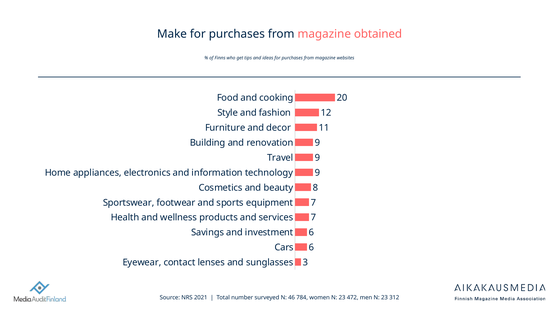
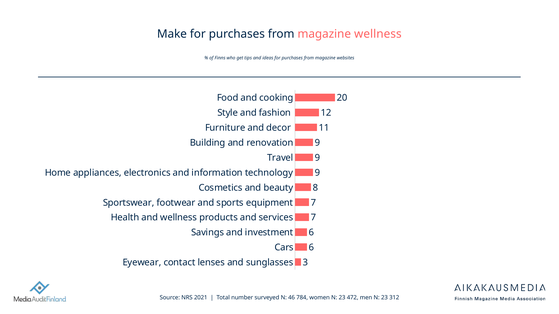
magazine obtained: obtained -> wellness
